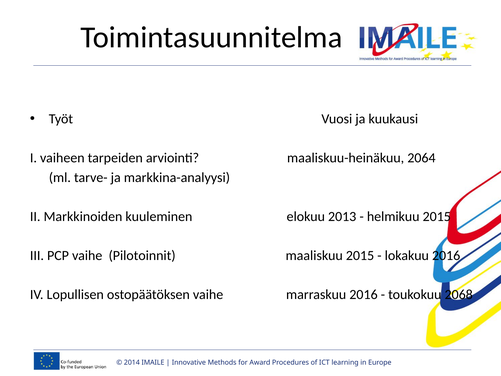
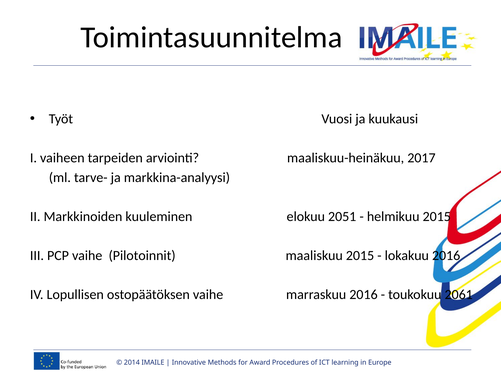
2064: 2064 -> 2017
2013: 2013 -> 2051
2068: 2068 -> 2061
